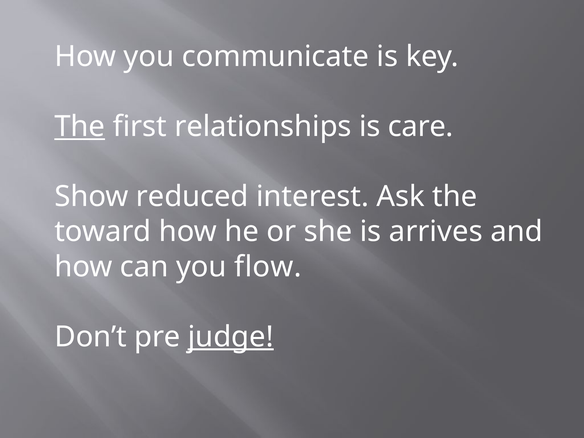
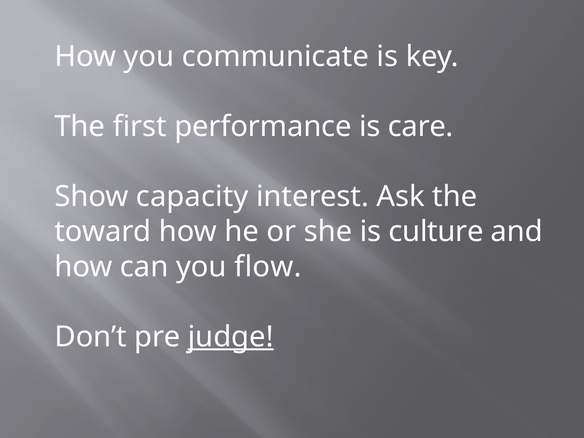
The at (80, 127) underline: present -> none
relationships: relationships -> performance
reduced: reduced -> capacity
arrives: arrives -> culture
